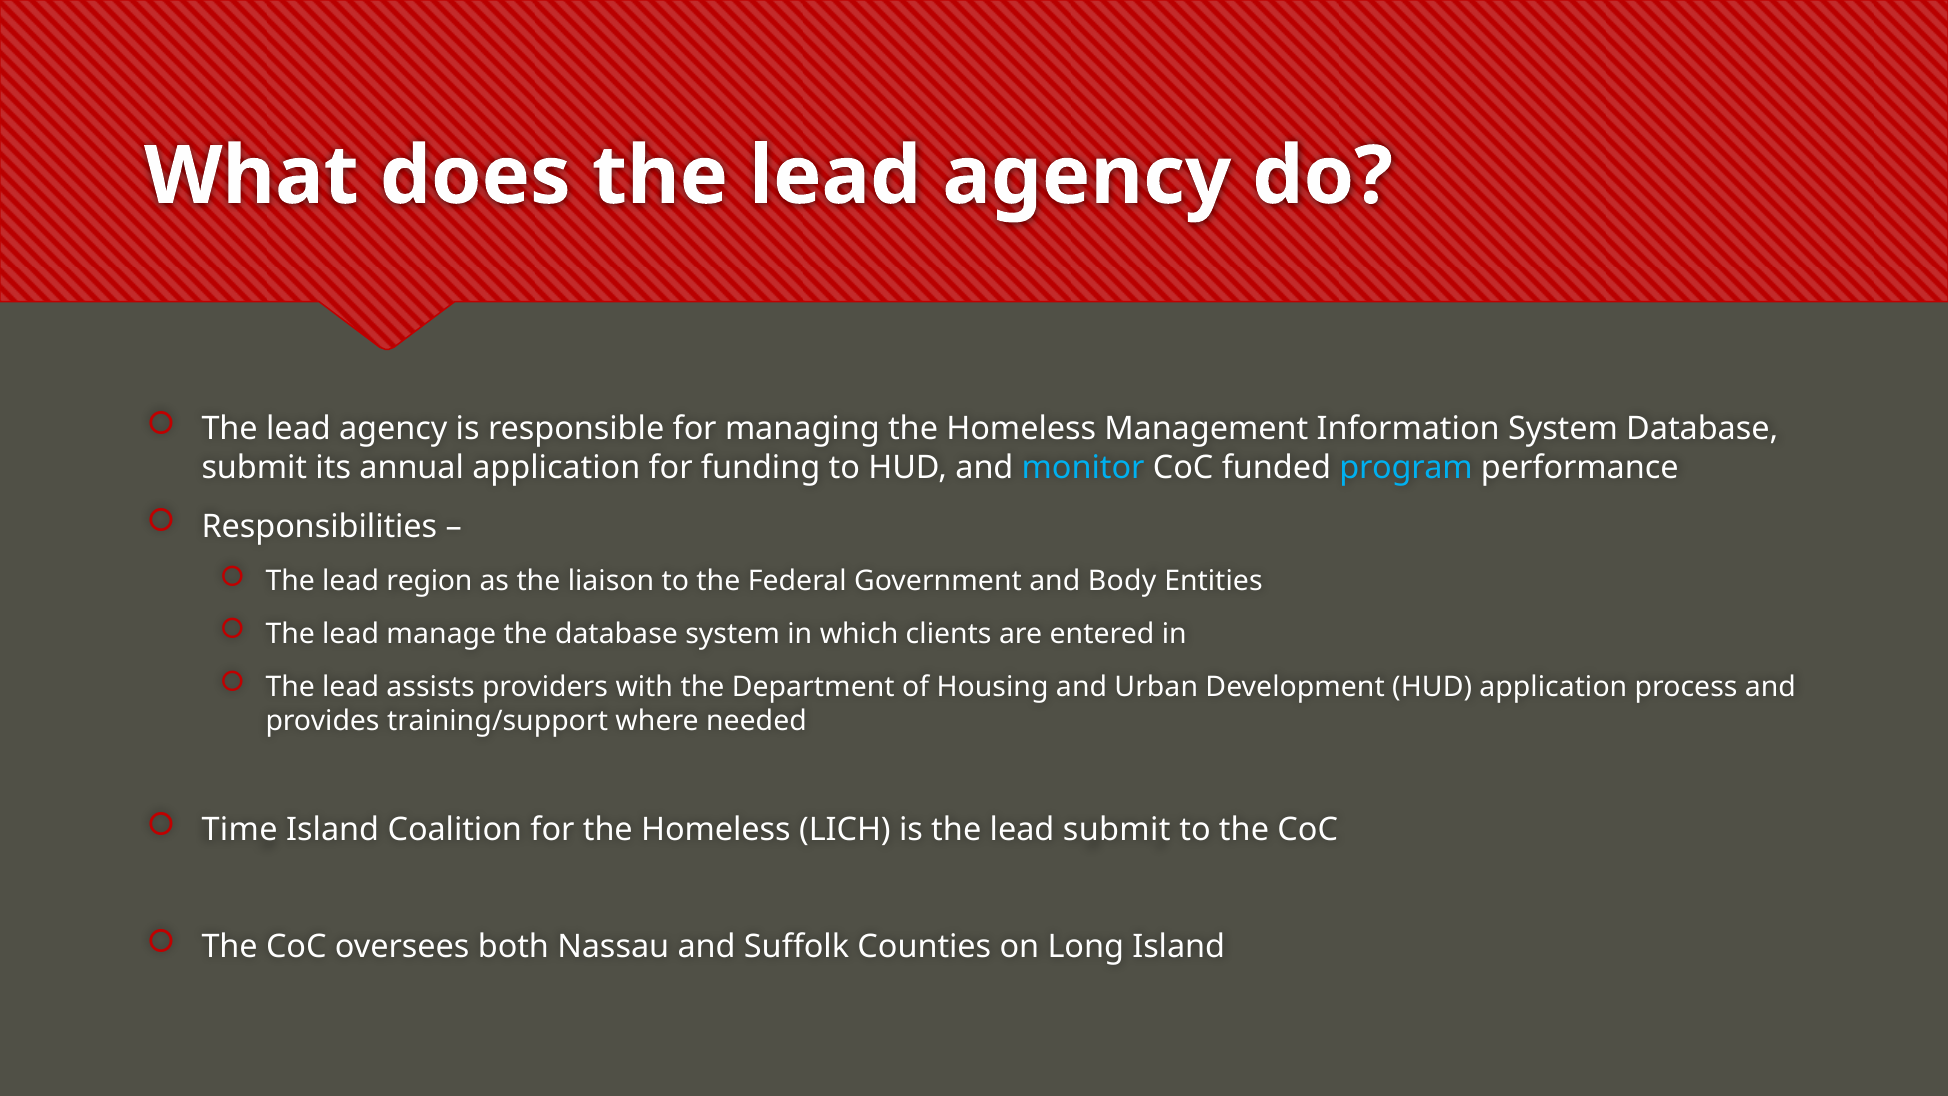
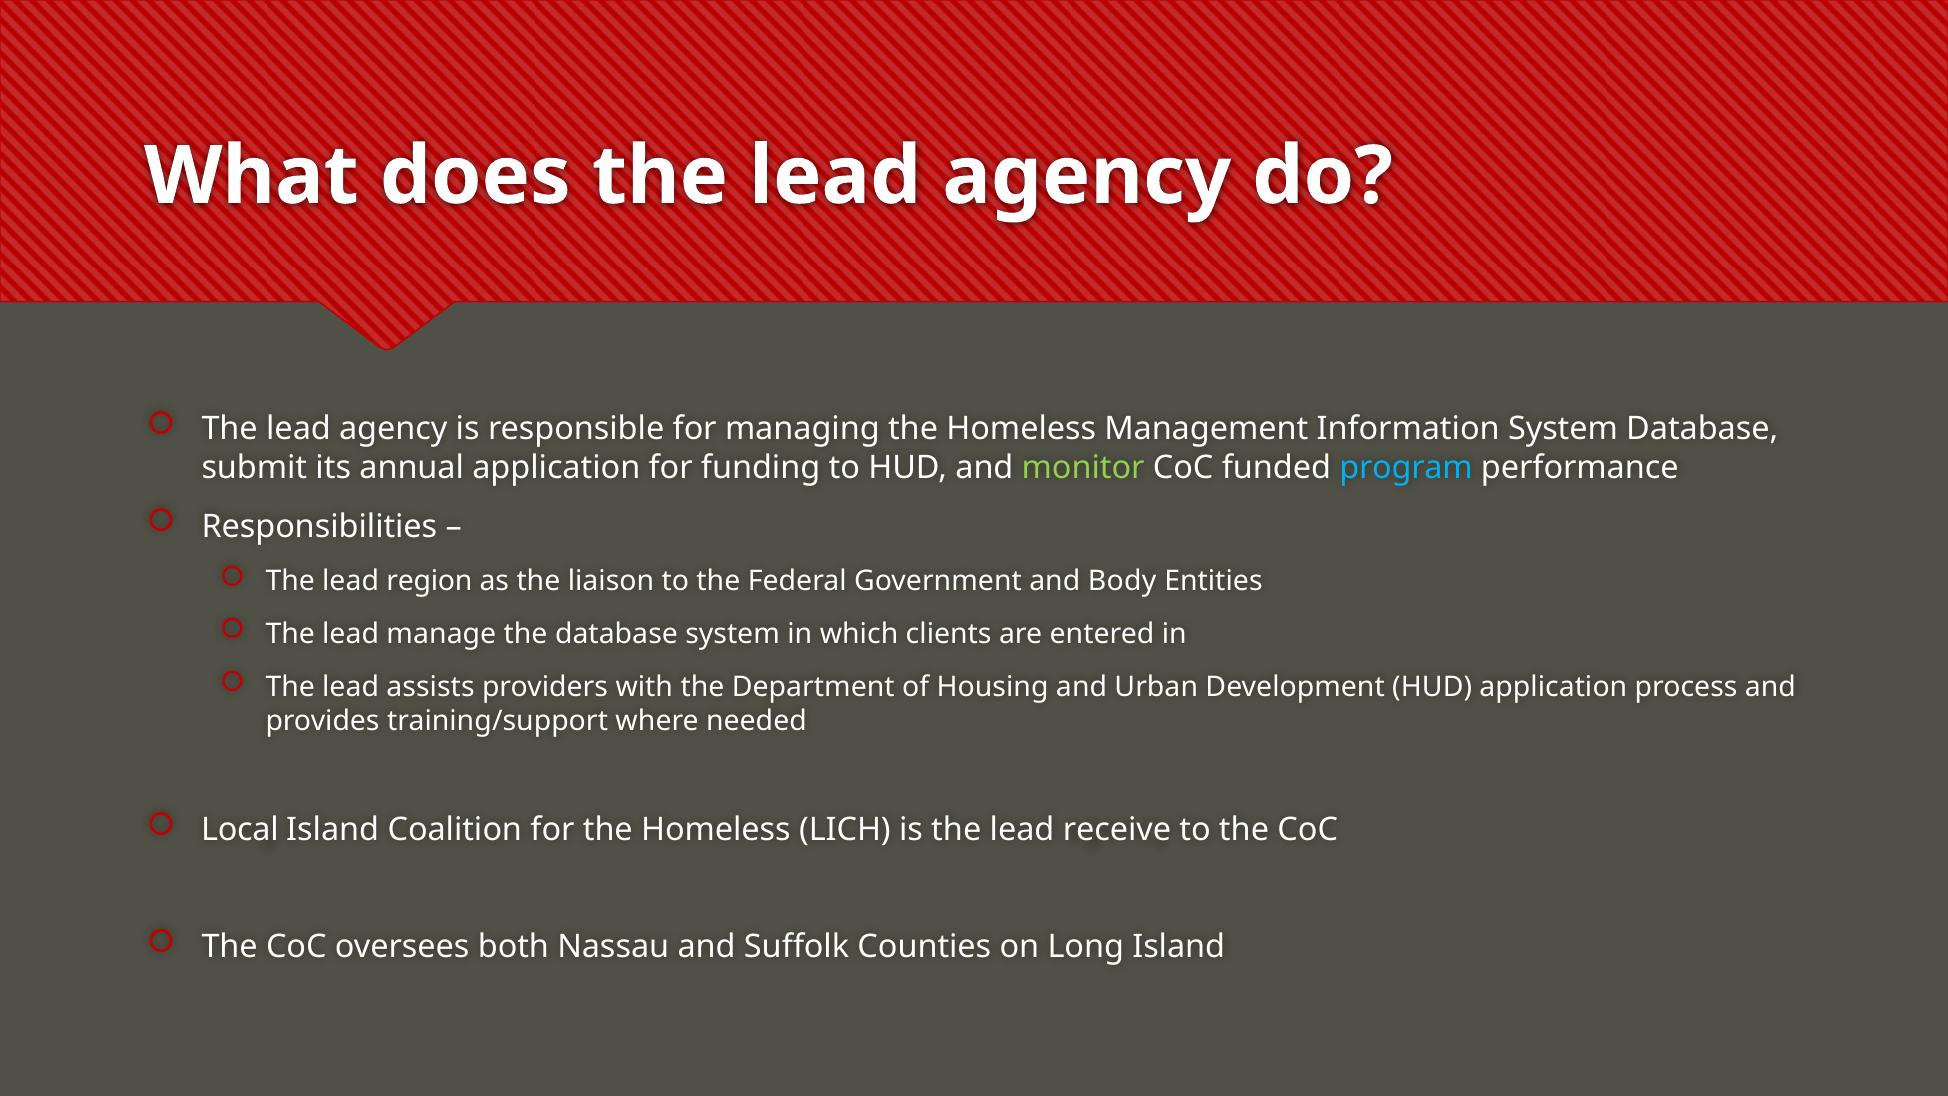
monitor colour: light blue -> light green
Time: Time -> Local
lead submit: submit -> receive
